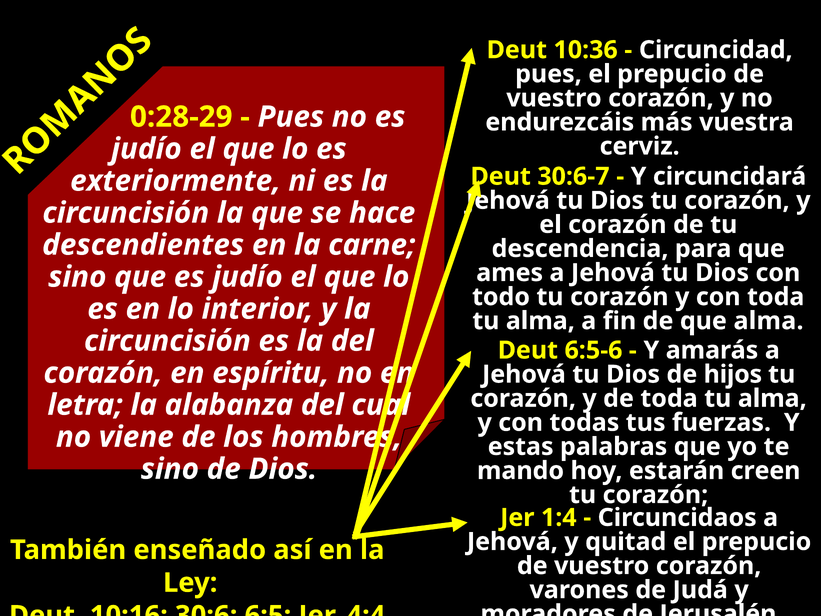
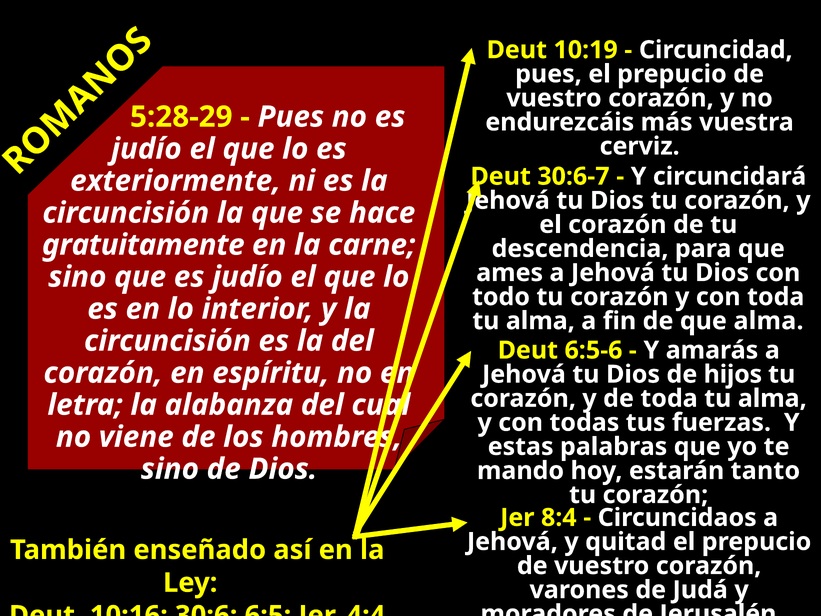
10:36: 10:36 -> 10:19
0:28-29: 0:28-29 -> 5:28-29
descendientes: descendientes -> gratuitamente
creen: creen -> tanto
1:4: 1:4 -> 8:4
